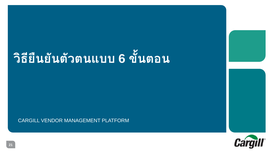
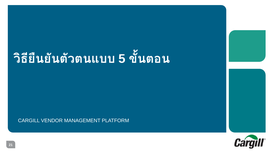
6: 6 -> 5
